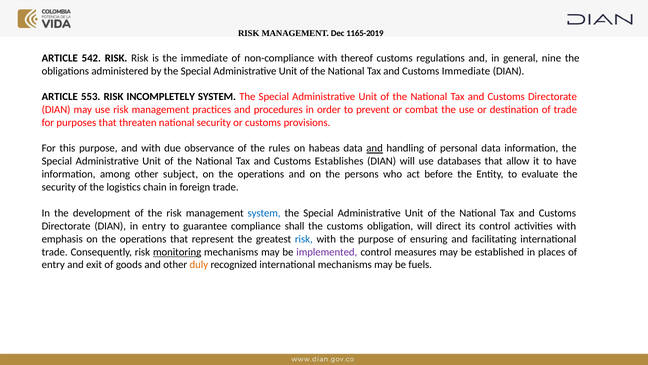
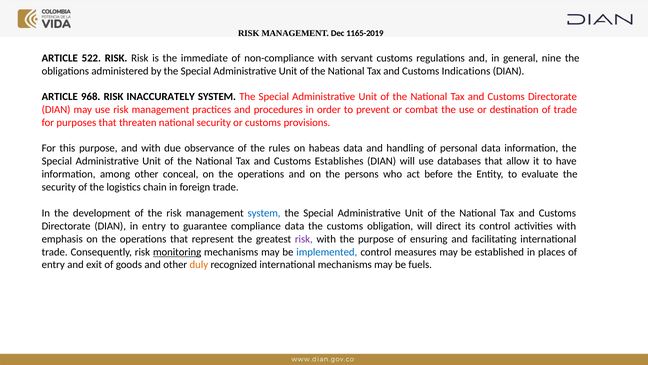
542: 542 -> 522
thereof: thereof -> servant
Customs Immediate: Immediate -> Indications
553: 553 -> 968
INCOMPLETELY: INCOMPLETELY -> INACCURATELY
and at (375, 148) underline: present -> none
subject: subject -> conceal
compliance shall: shall -> data
risk at (304, 239) colour: blue -> purple
implemented colour: purple -> blue
